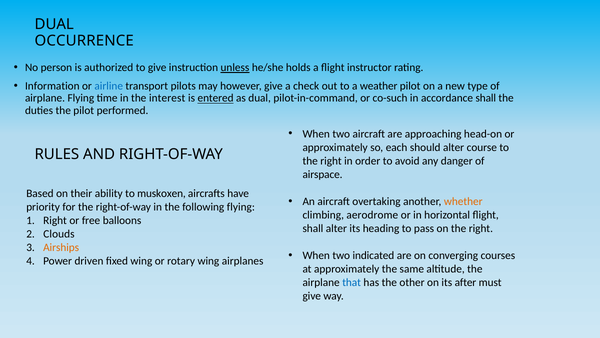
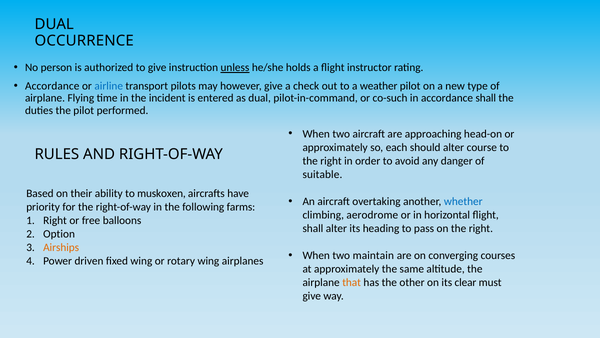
Information at (52, 86): Information -> Accordance
interest: interest -> incident
entered underline: present -> none
airspace: airspace -> suitable
whether colour: orange -> blue
following flying: flying -> farms
Clouds: Clouds -> Option
indicated: indicated -> maintain
that colour: blue -> orange
after: after -> clear
